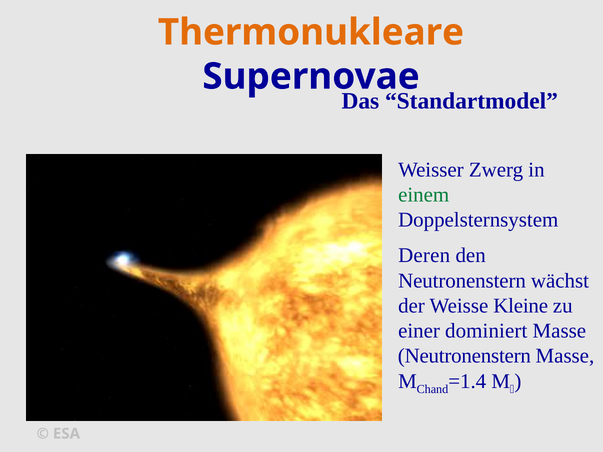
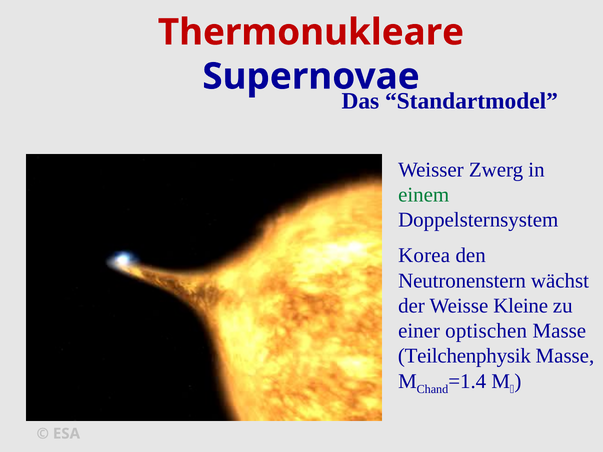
Thermonukleare colour: orange -> red
Deren: Deren -> Korea
dominiert: dominiert -> optischen
Neutronenstern at (464, 356): Neutronenstern -> Teilchenphysik
